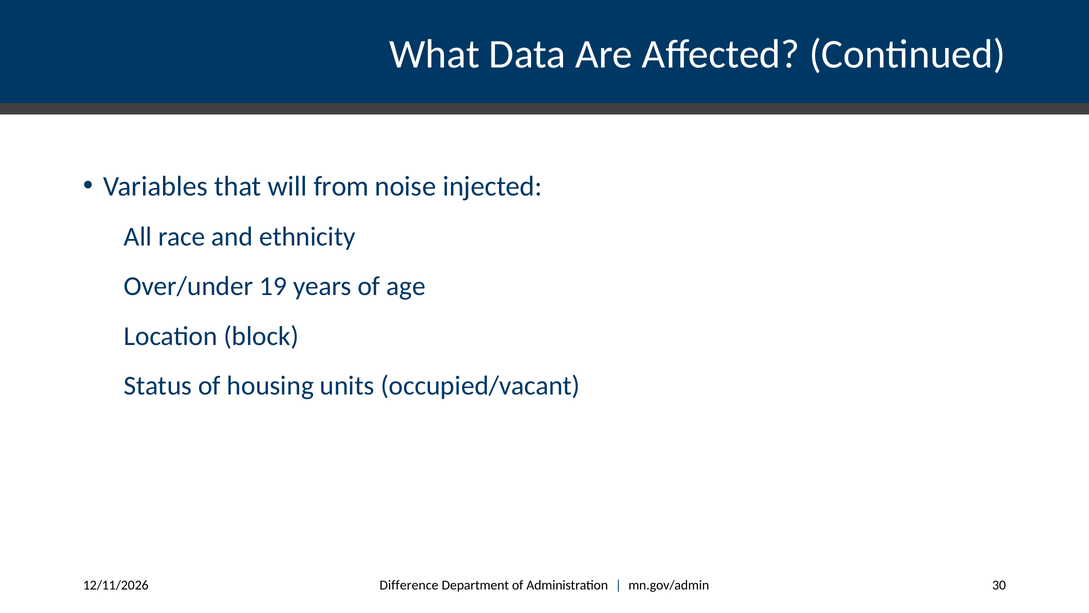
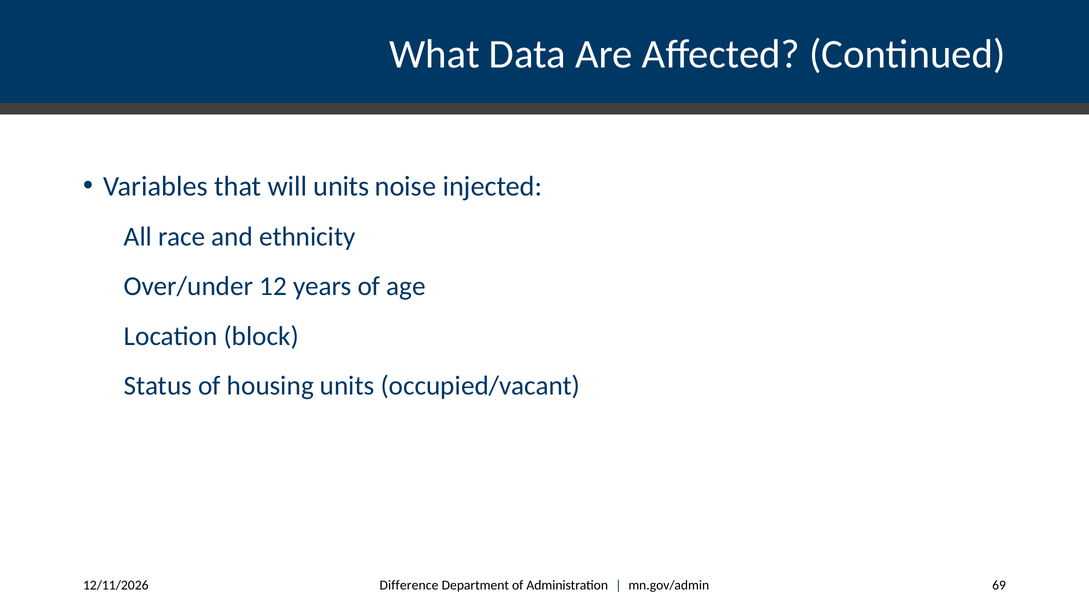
will from: from -> units
19: 19 -> 12
30: 30 -> 69
